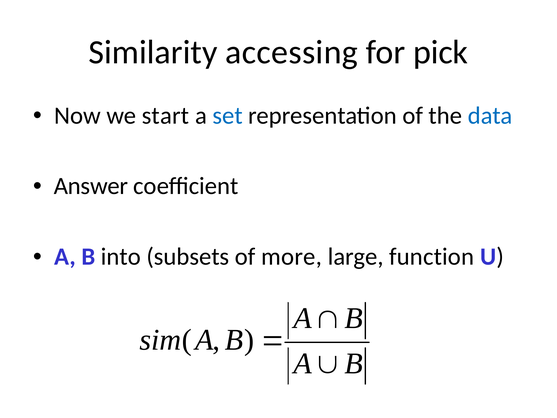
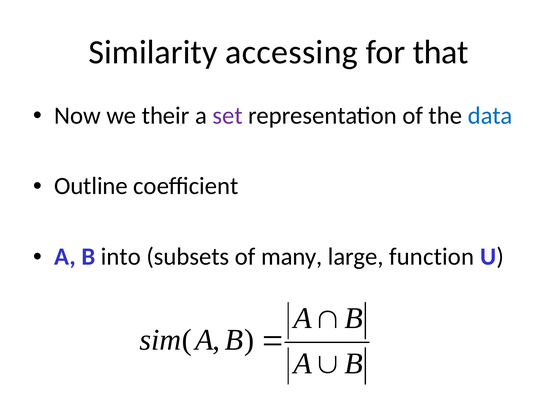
pick: pick -> that
start: start -> their
set colour: blue -> purple
Answer: Answer -> Outline
more: more -> many
